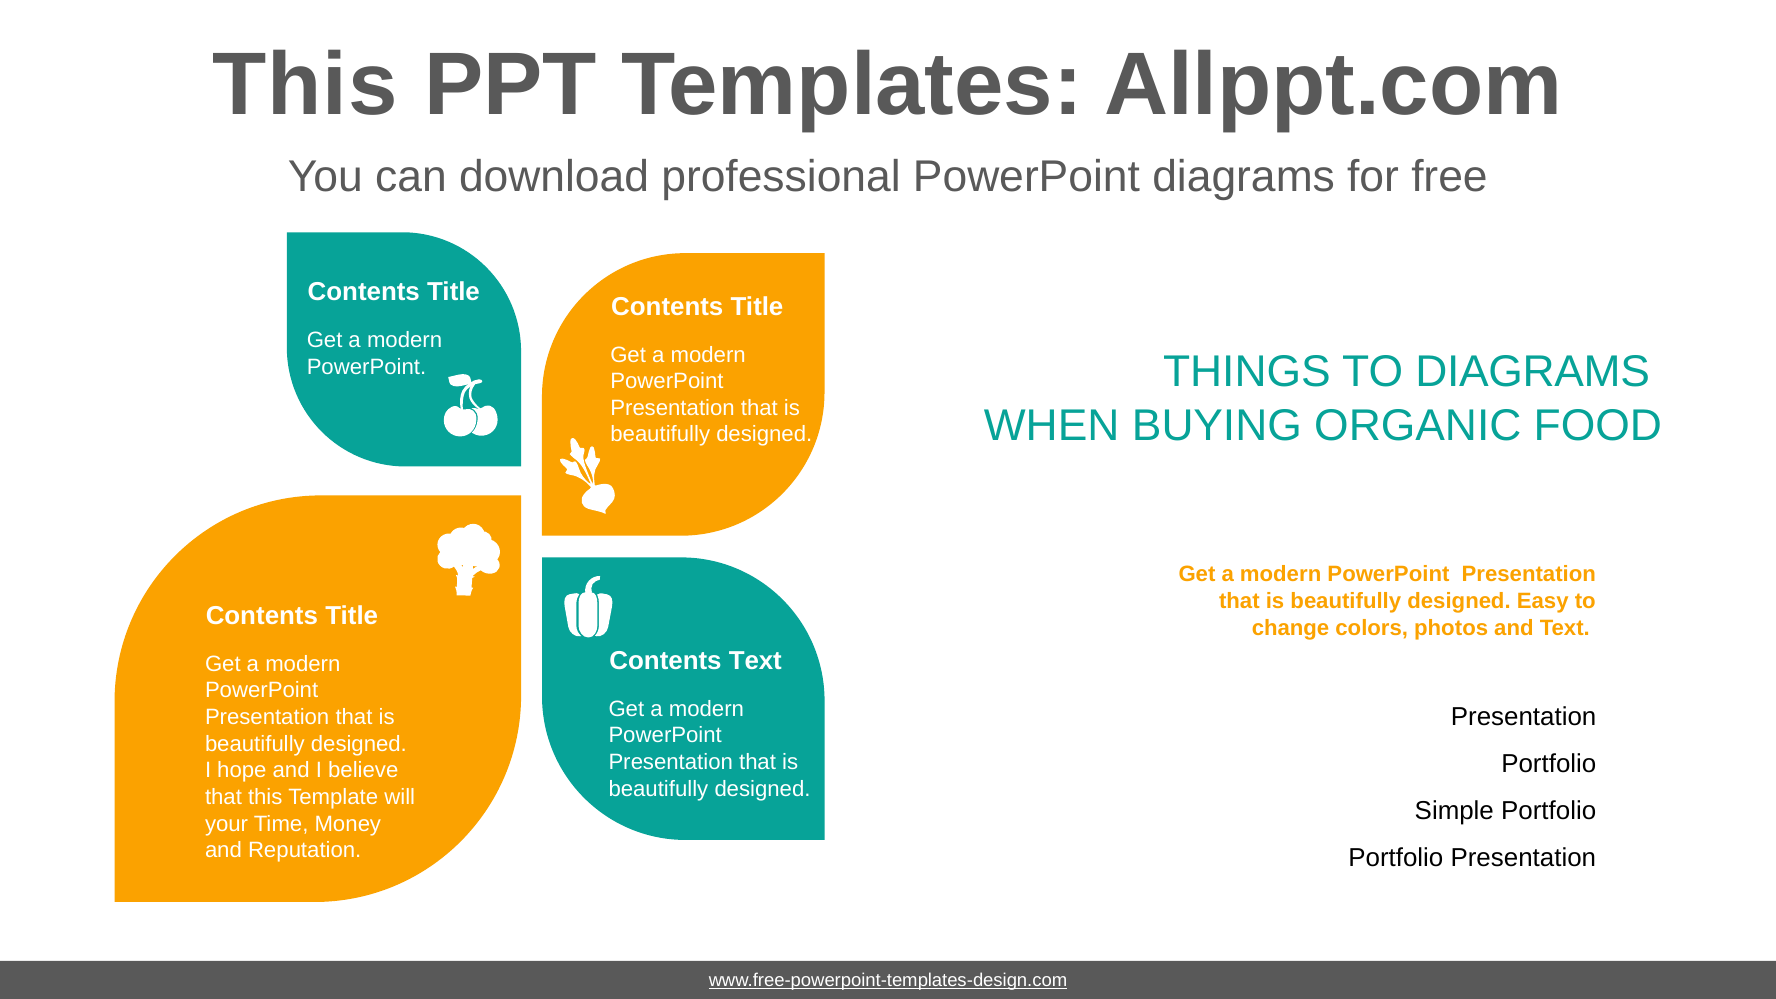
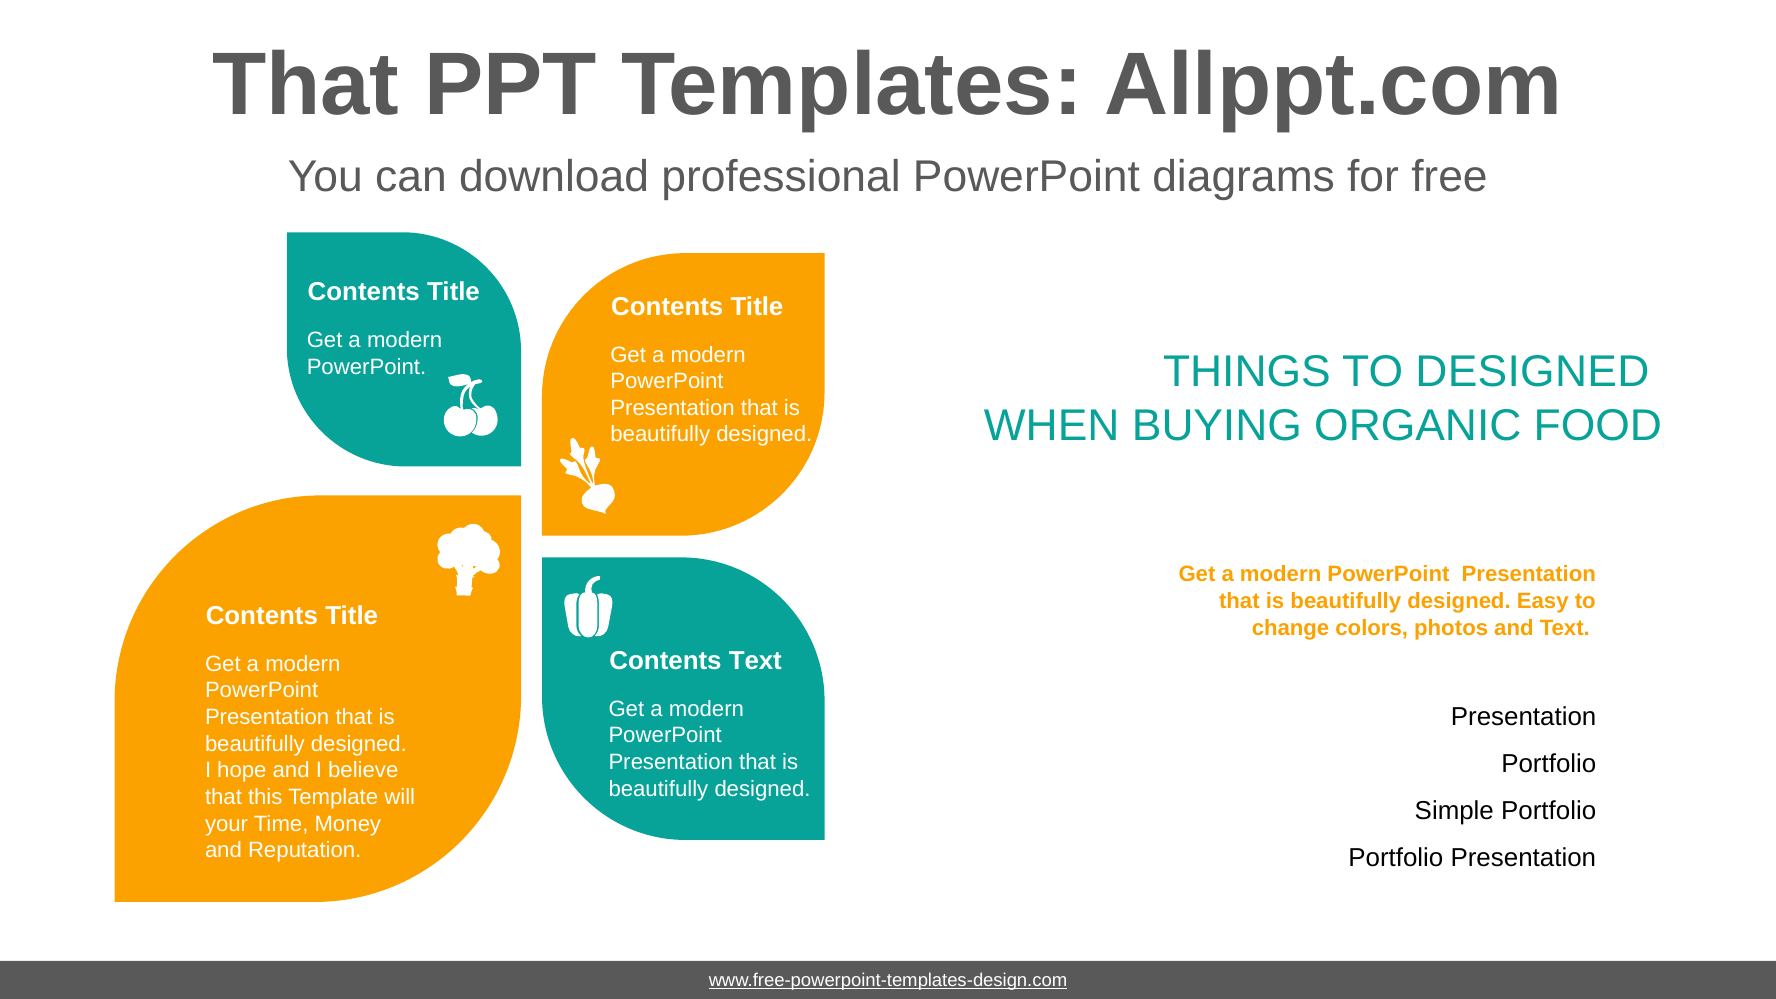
This at (305, 85): This -> That
TO DIAGRAMS: DIAGRAMS -> DESIGNED
